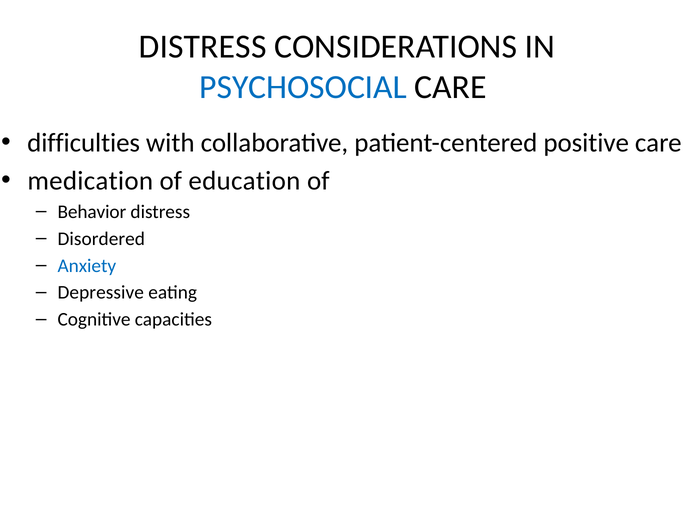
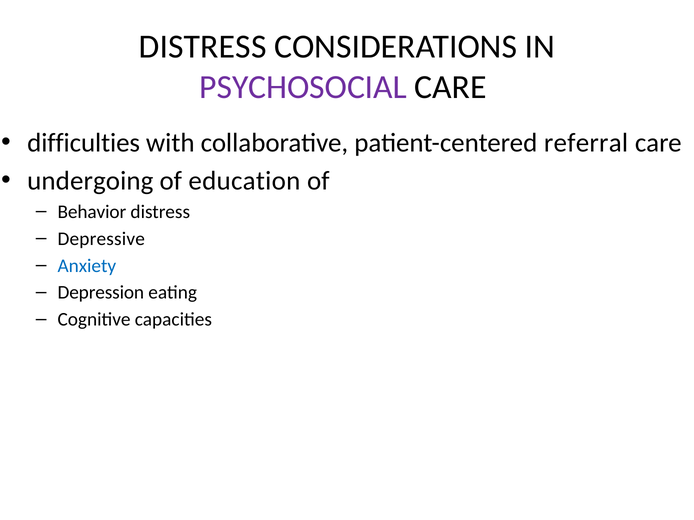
PSYCHOSOCIAL colour: blue -> purple
positive: positive -> referral
medication: medication -> undergoing
Disordered: Disordered -> Depressive
Depressive: Depressive -> Depression
